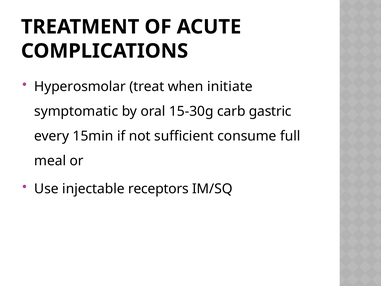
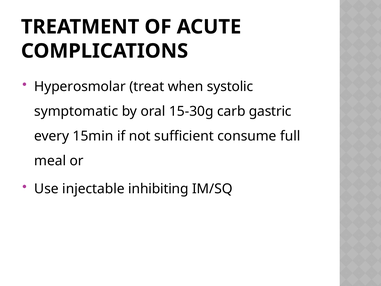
initiate: initiate -> systolic
receptors: receptors -> inhibiting
